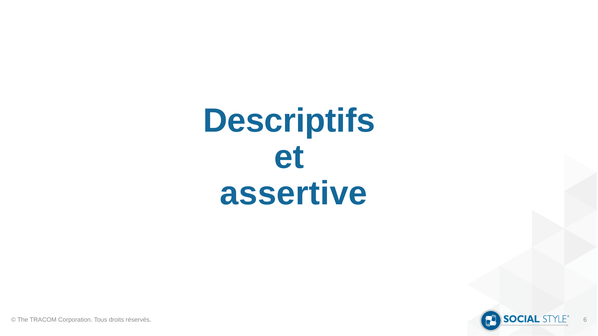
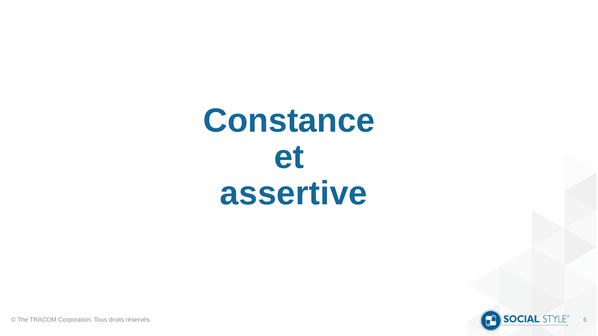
Descriptifs: Descriptifs -> Constance
